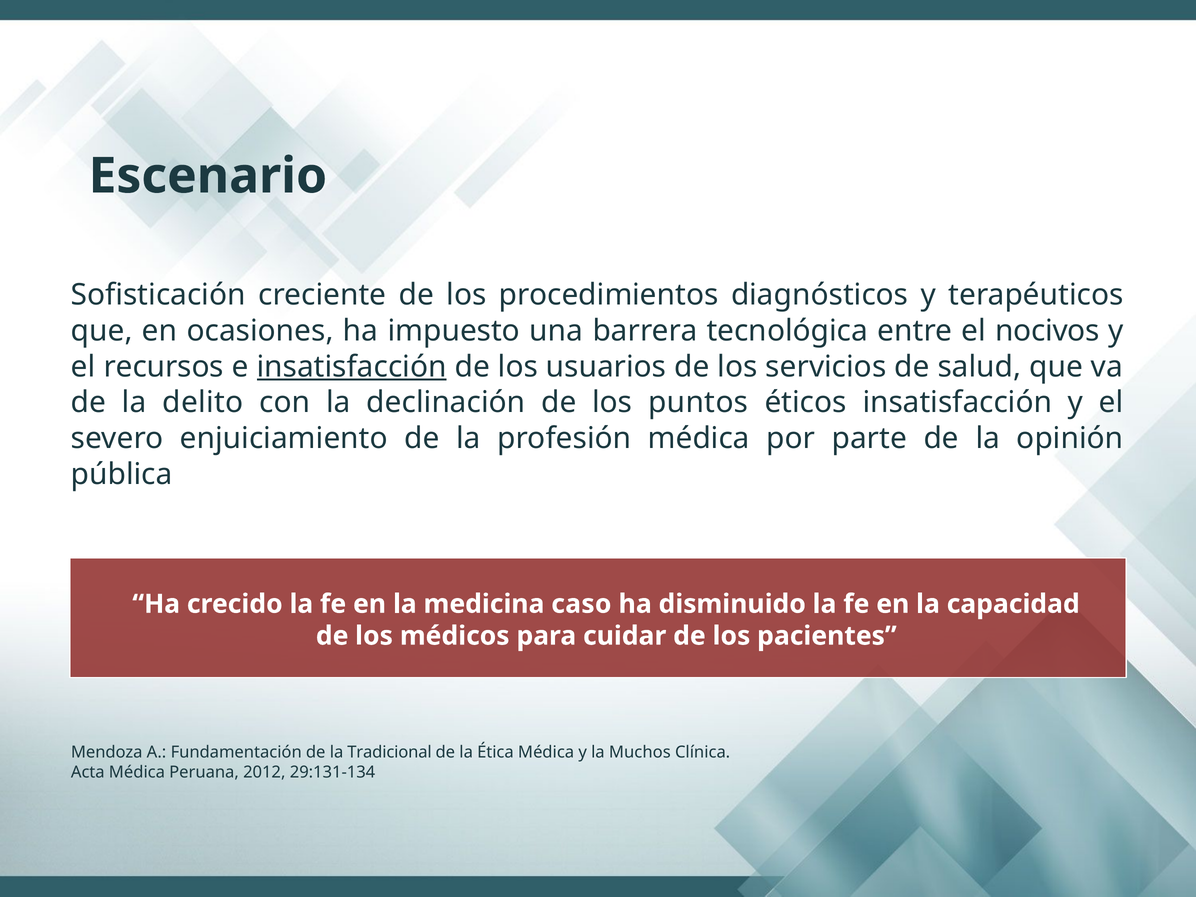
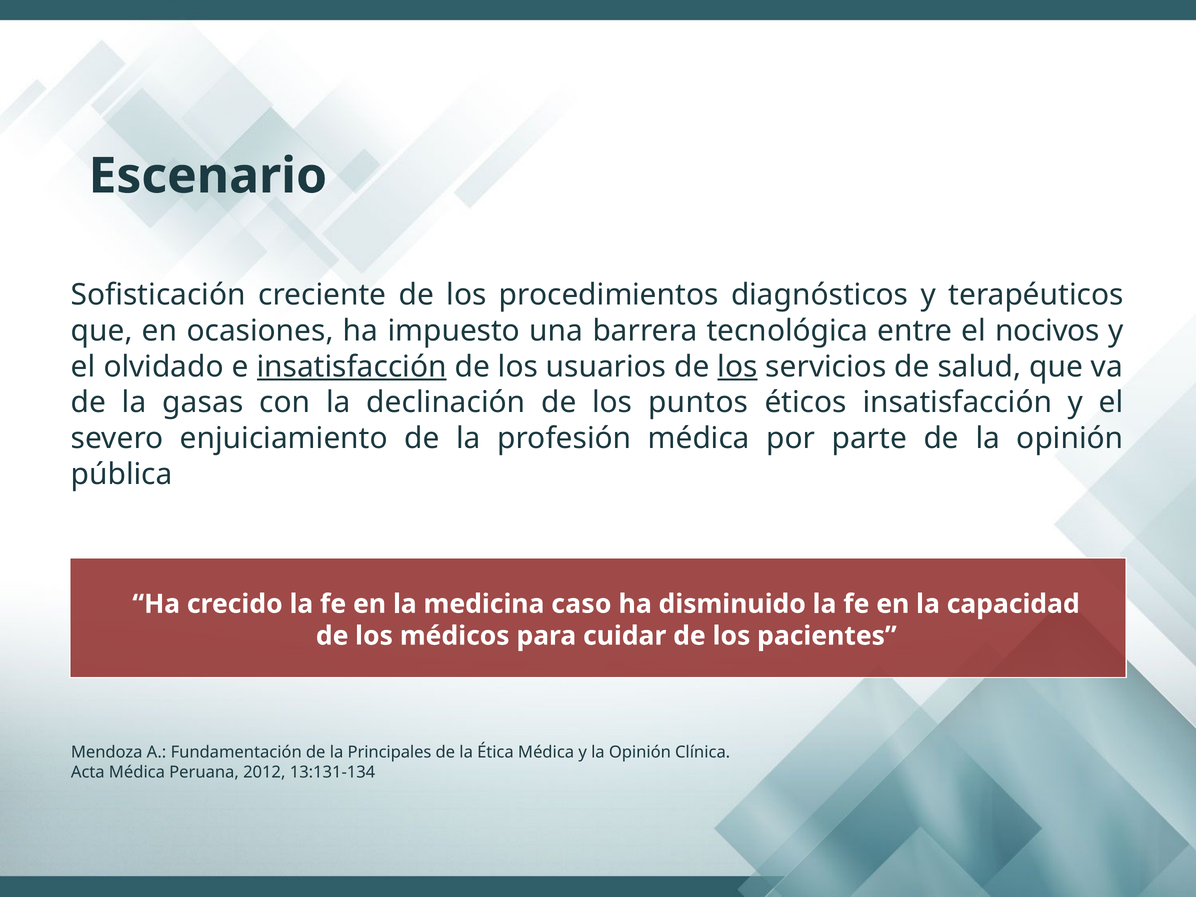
recursos: recursos -> olvidado
los at (738, 367) underline: none -> present
delito: delito -> gasas
Tradicional: Tradicional -> Principales
y la Muchos: Muchos -> Opinión
29:131-134: 29:131-134 -> 13:131-134
